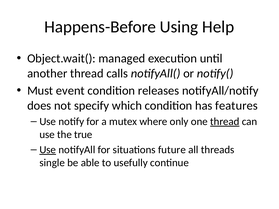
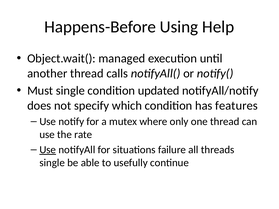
Must event: event -> single
releases: releases -> updated
thread at (225, 122) underline: present -> none
true: true -> rate
future: future -> failure
